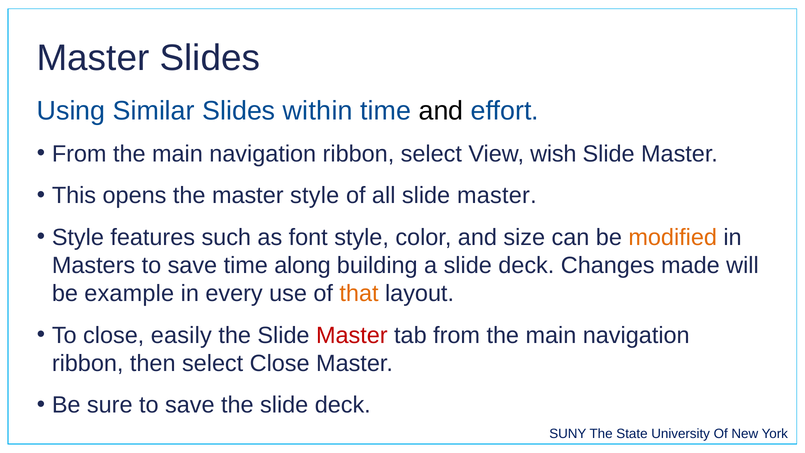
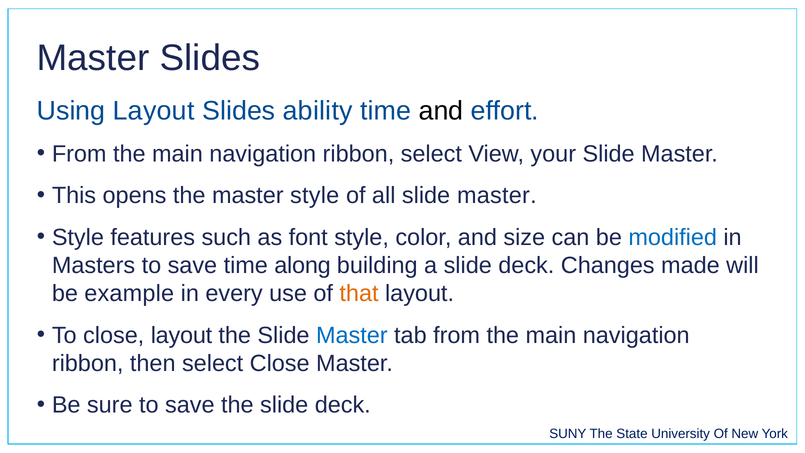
Using Similar: Similar -> Layout
within: within -> ability
wish: wish -> your
modified colour: orange -> blue
close easily: easily -> layout
Master at (352, 335) colour: red -> blue
